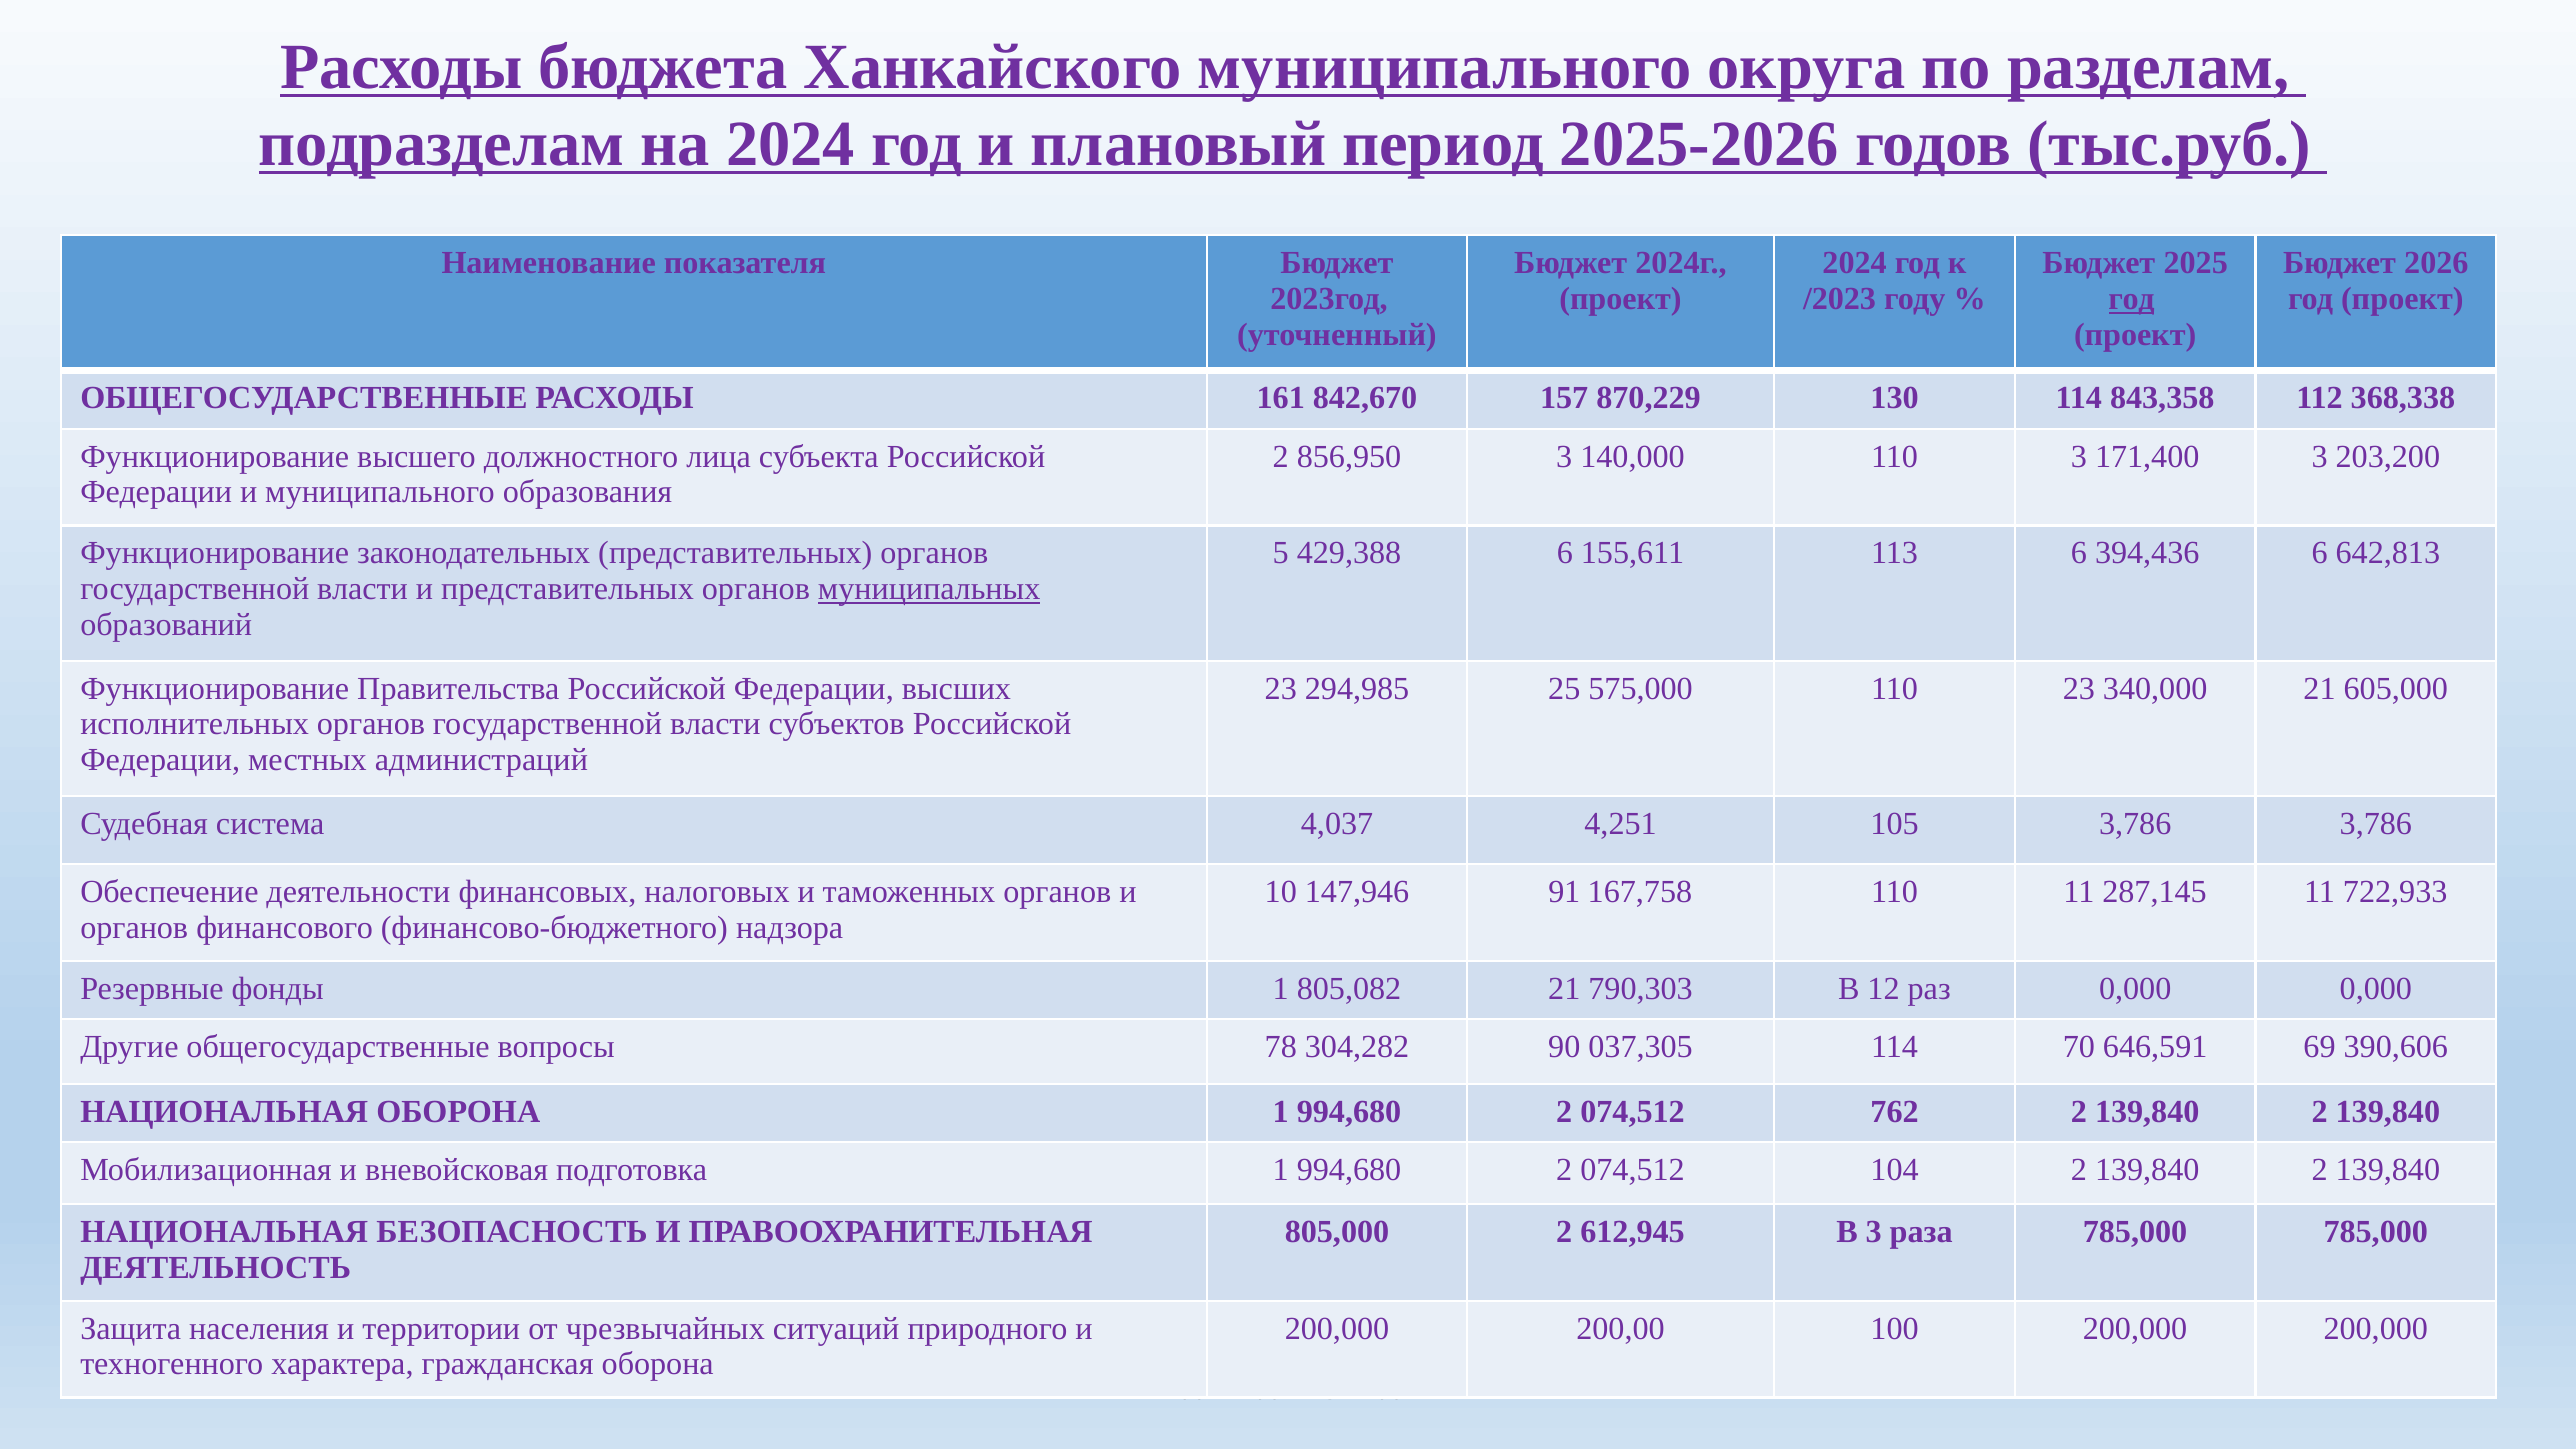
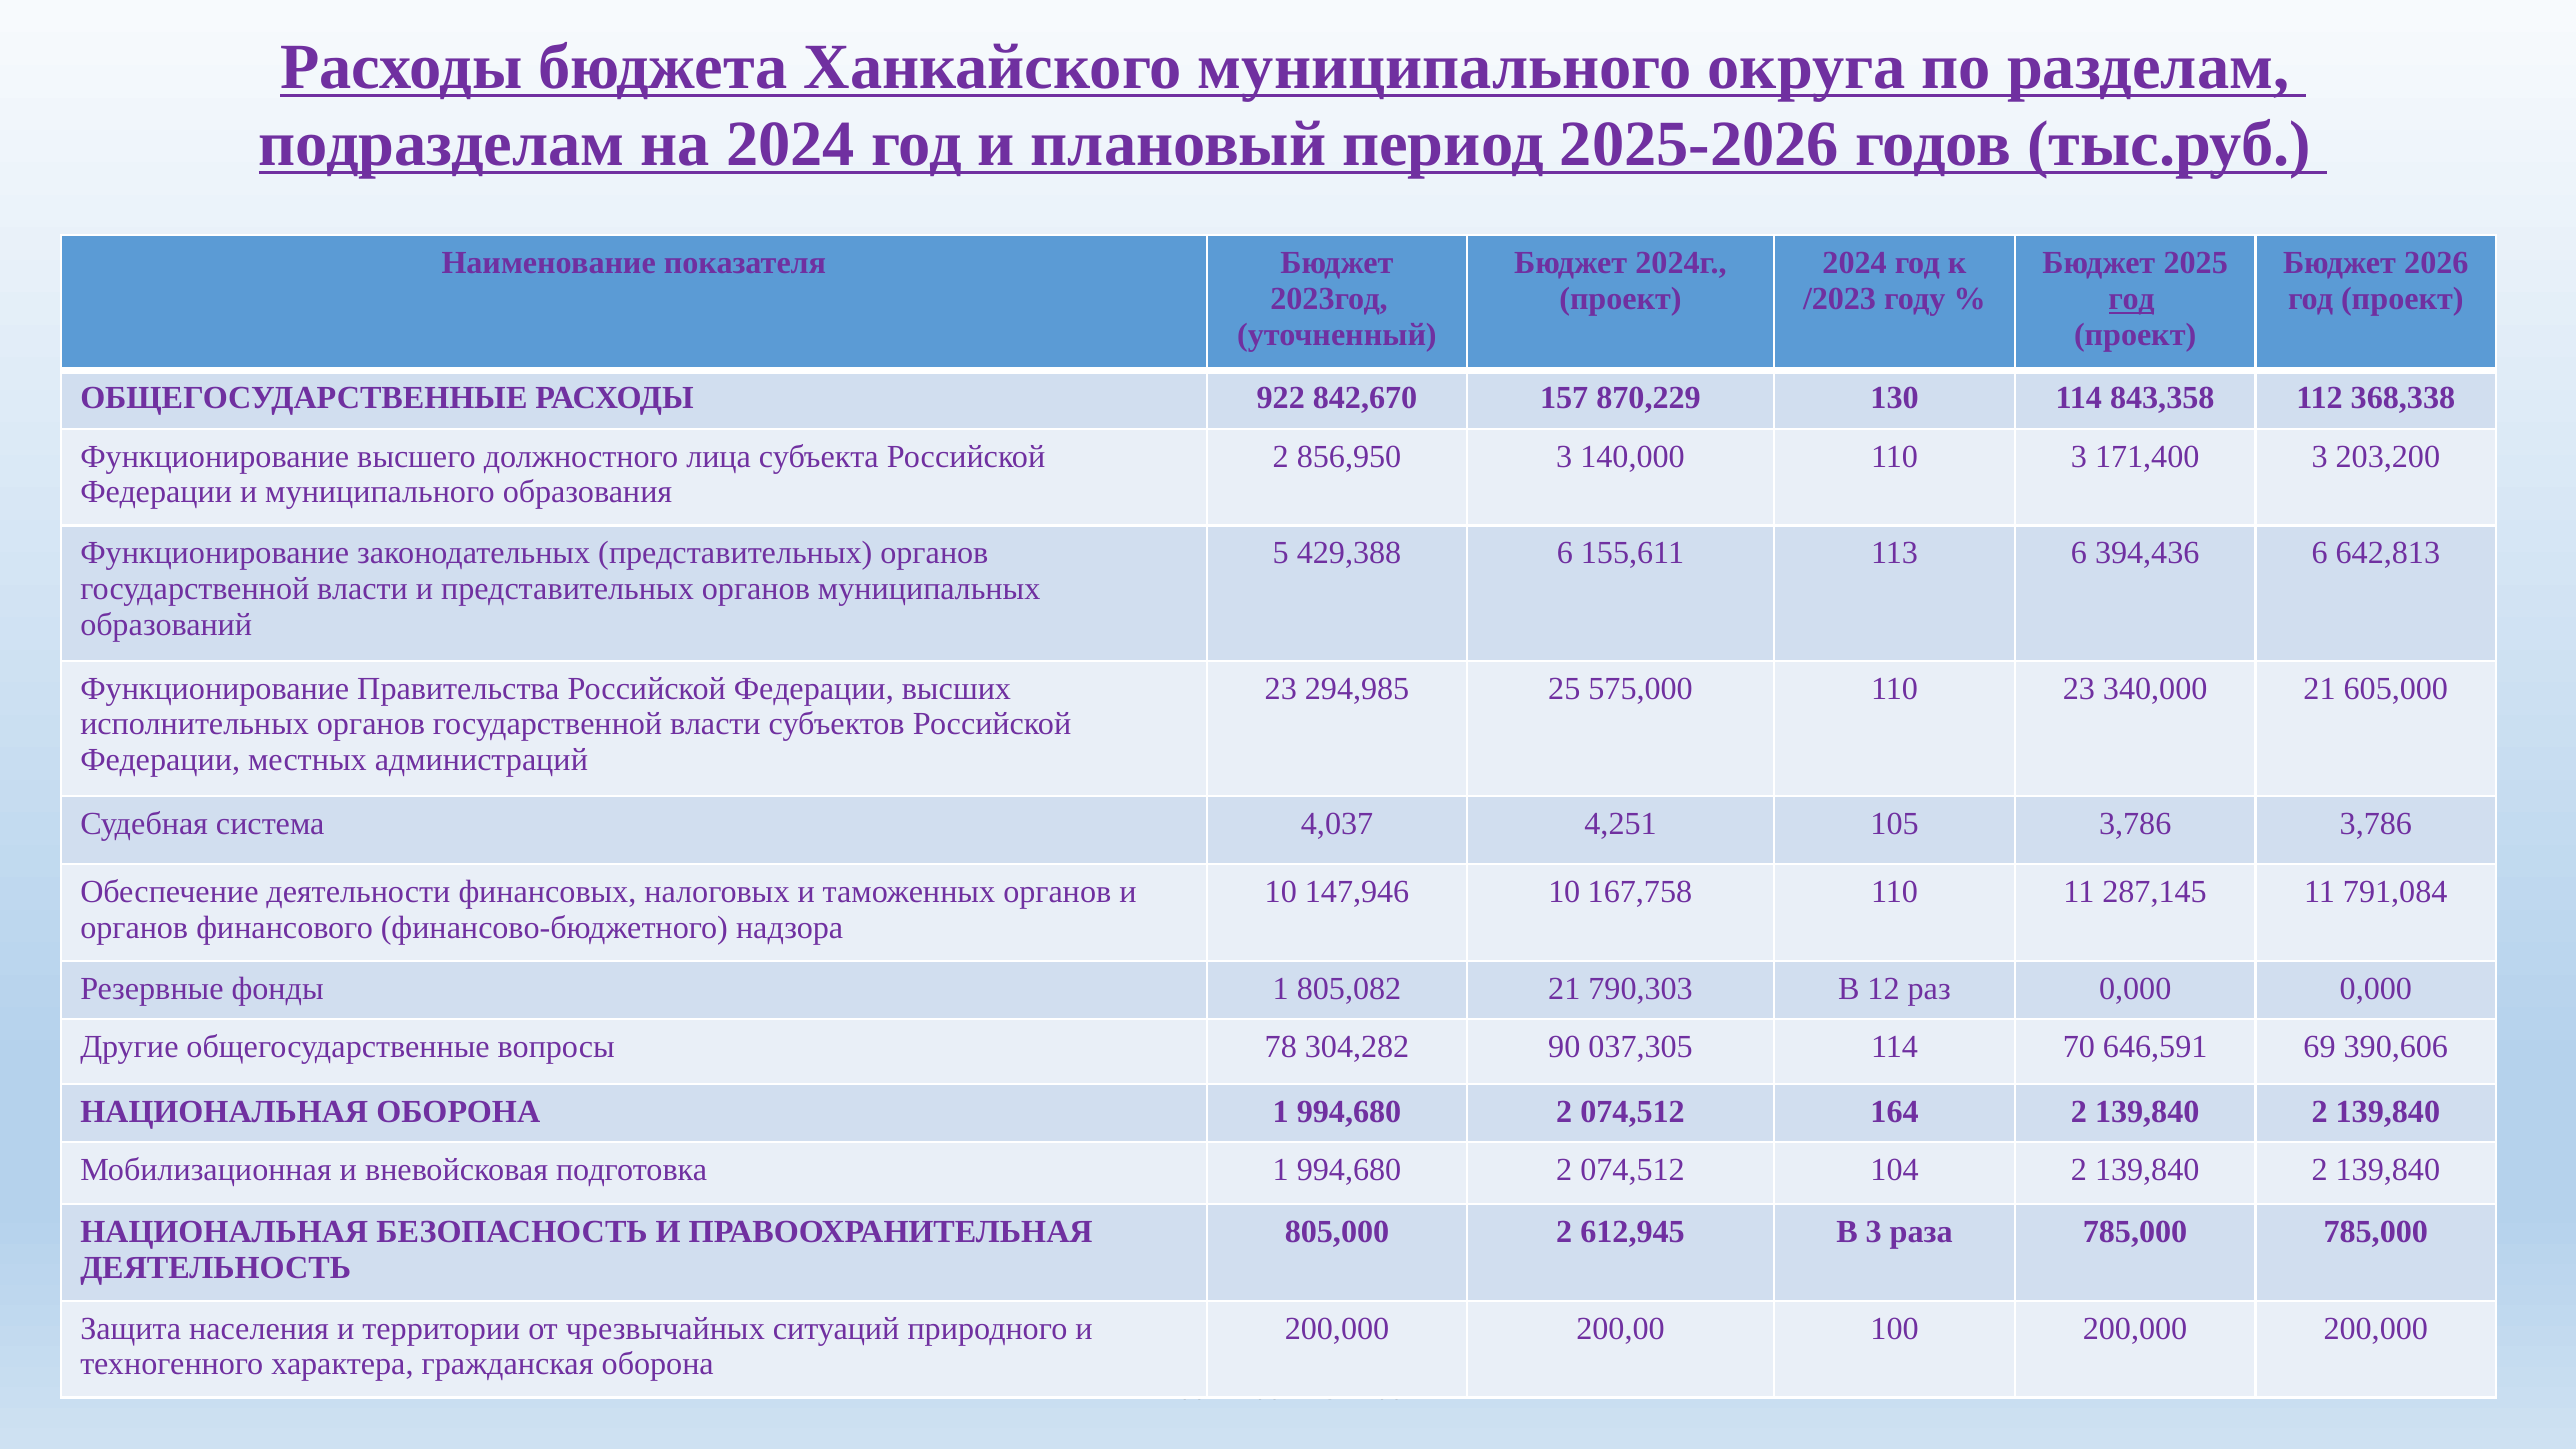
161: 161 -> 922
муниципальных underline: present -> none
147,946 91: 91 -> 10
722,933: 722,933 -> 791,084
762: 762 -> 164
